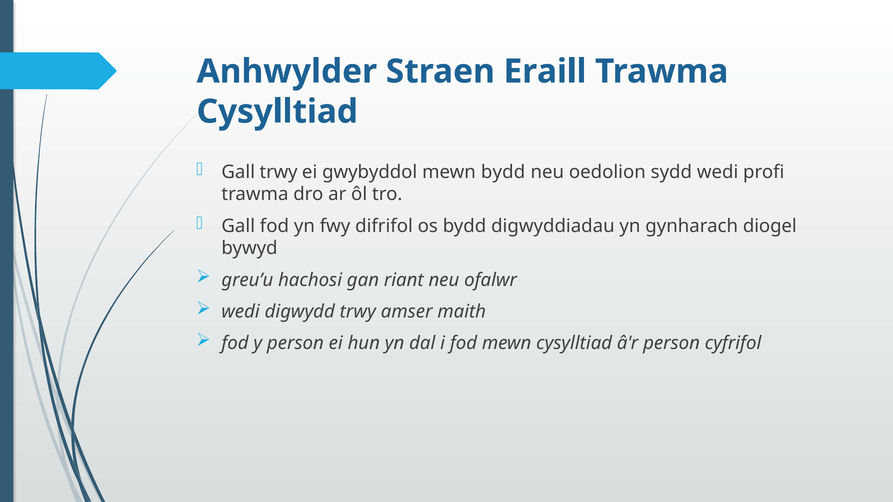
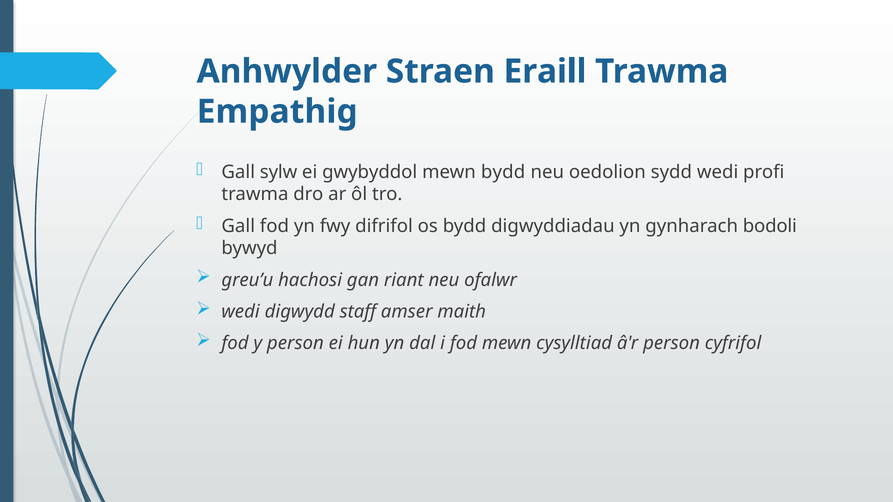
Cysylltiad at (277, 112): Cysylltiad -> Empathig
Gall trwy: trwy -> sylw
diogel: diogel -> bodoli
digwydd trwy: trwy -> staff
